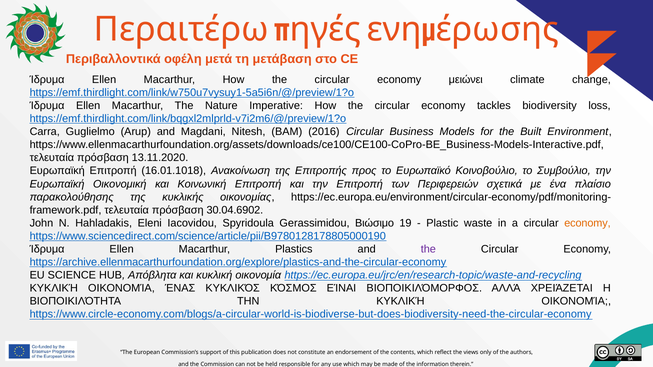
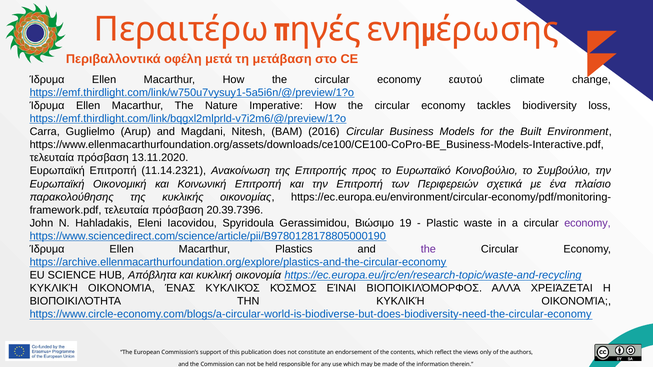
μειώνει: μειώνει -> εαυτού
16.01.1018: 16.01.1018 -> 11.14.2321
30.04.6902: 30.04.6902 -> 20.39.7396
economy at (587, 223) colour: orange -> purple
